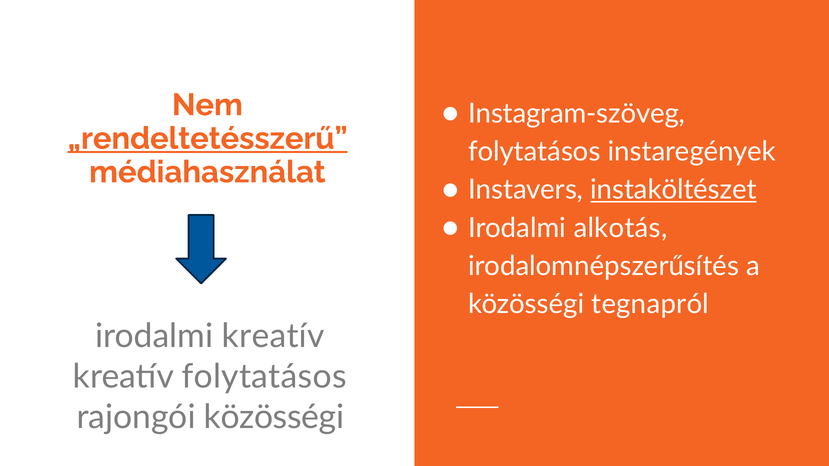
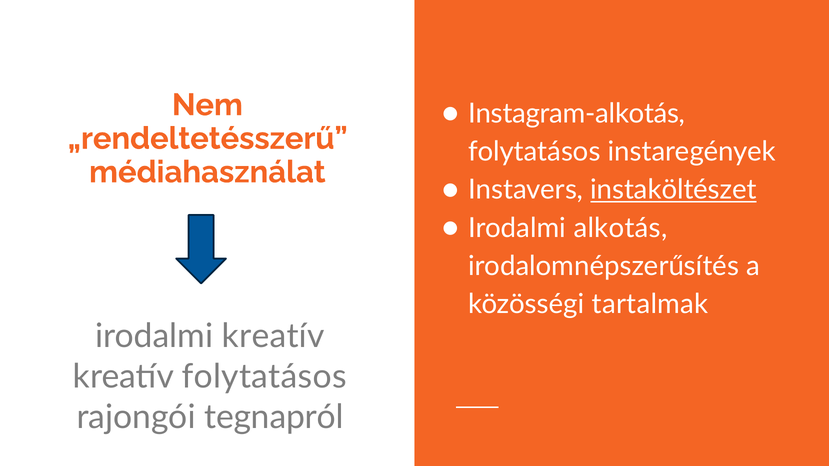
Instagram-szöveg: Instagram-szöveg -> Instagram-alkotás
„rendeltetésszerű underline: present -> none
tegnapról: tegnapról -> tartalmak
rajongói közösségi: közösségi -> tegnapról
